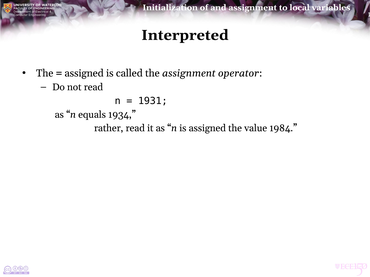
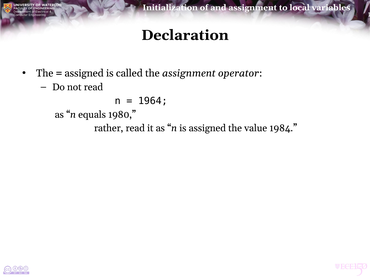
Interpreted: Interpreted -> Declaration
1931: 1931 -> 1964
1934: 1934 -> 1980
